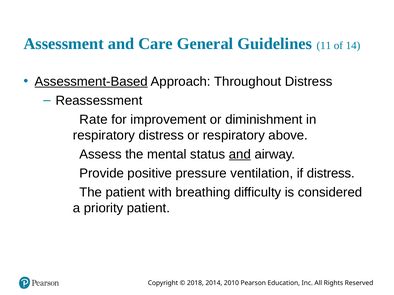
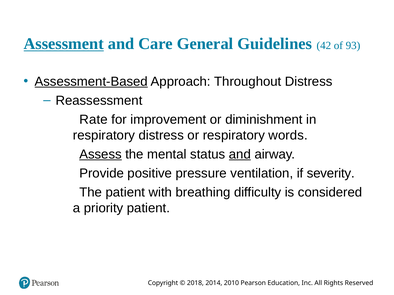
Assessment underline: none -> present
11: 11 -> 42
14: 14 -> 93
above: above -> words
Assess underline: none -> present
if distress: distress -> severity
